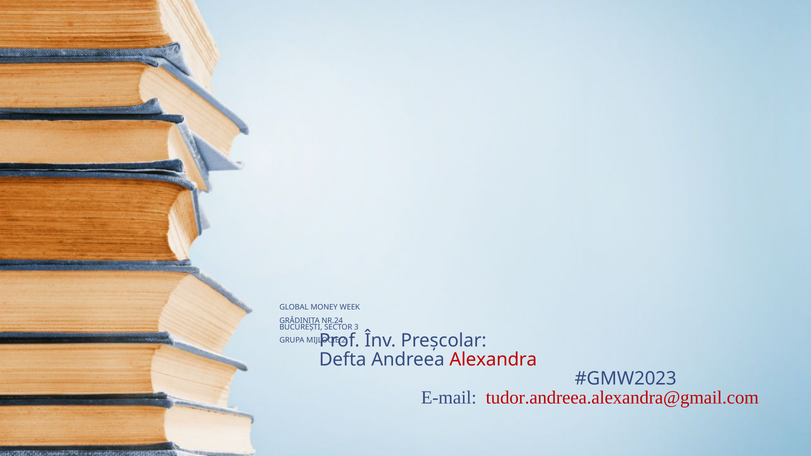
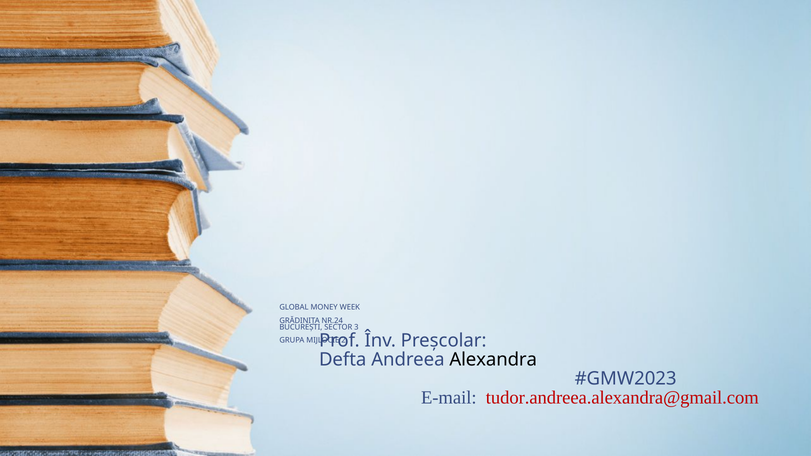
Alexandra colour: red -> black
